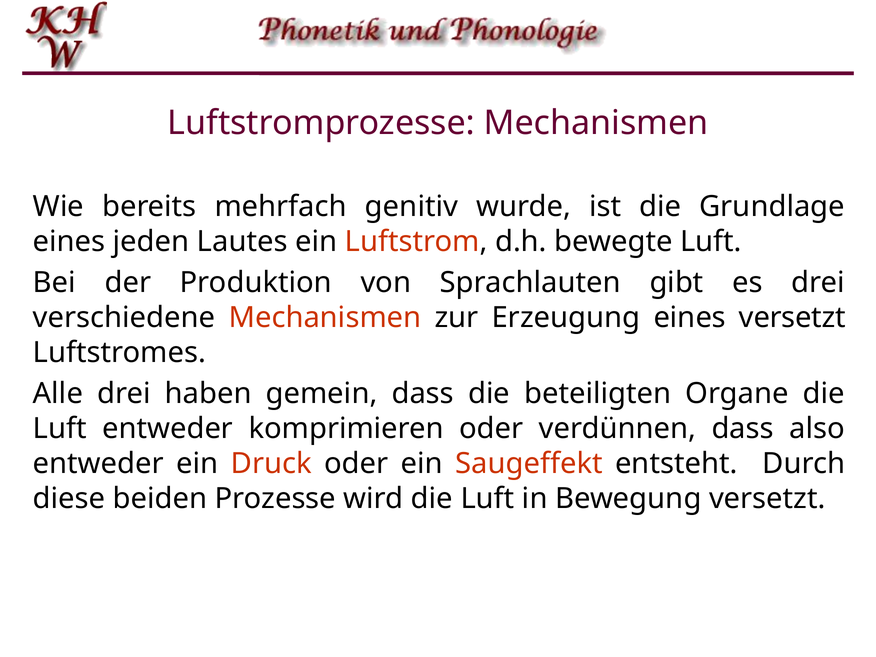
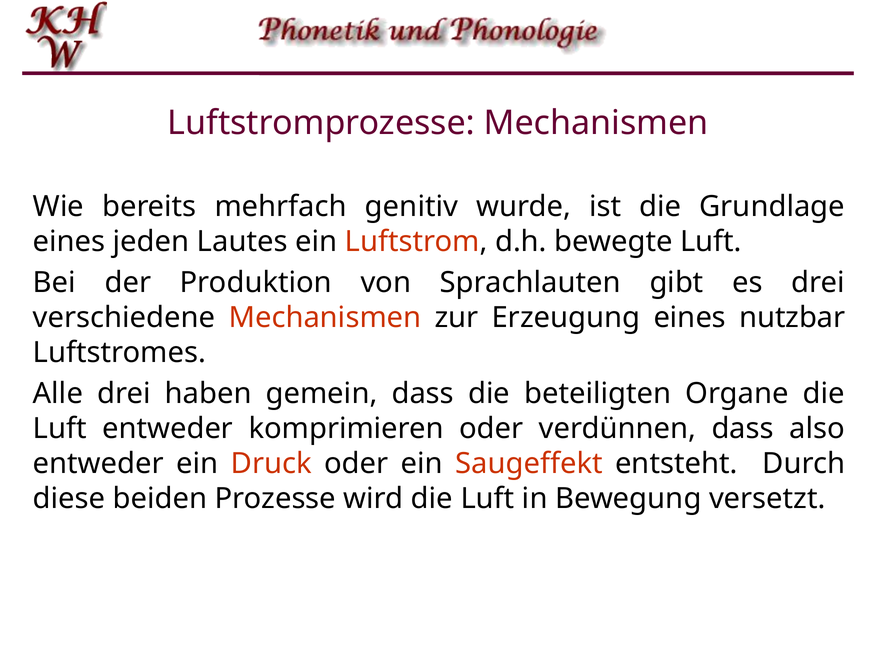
eines versetzt: versetzt -> nutzbar
